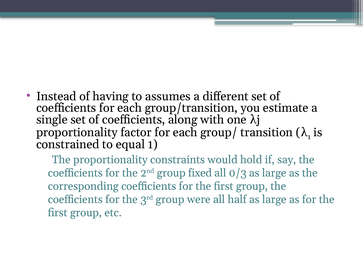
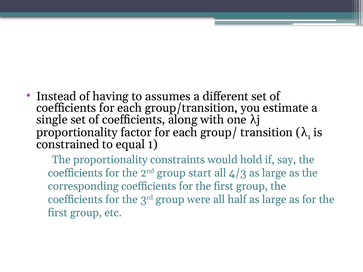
fixed: fixed -> start
0/3: 0/3 -> 4/3
